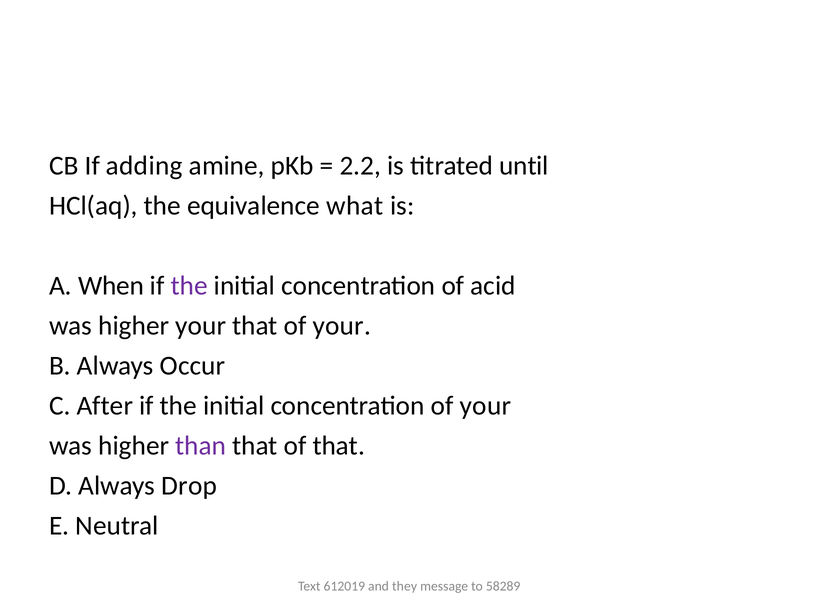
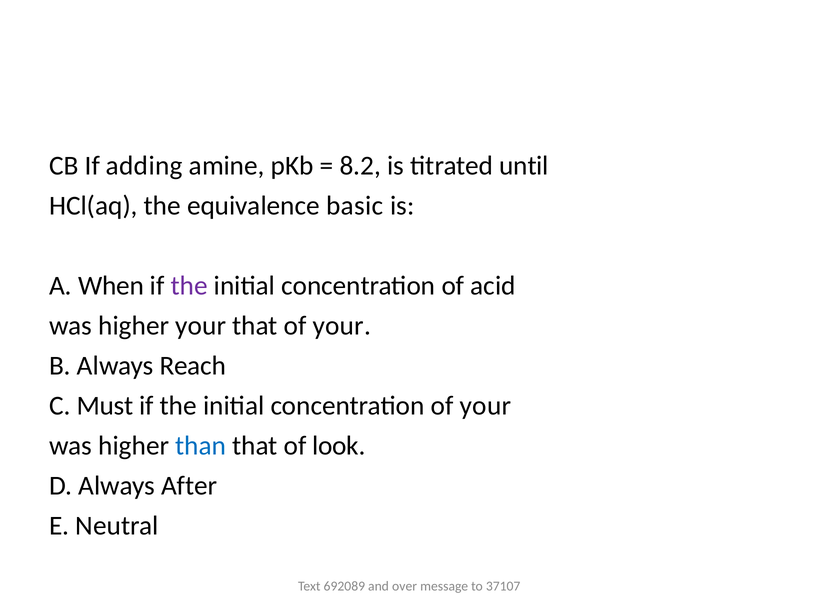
2.2: 2.2 -> 8.2
what: what -> basic
Occur: Occur -> Reach
After: After -> Must
than colour: purple -> blue
of that: that -> look
Drop: Drop -> After
612019: 612019 -> 692089
they: they -> over
58289: 58289 -> 37107
